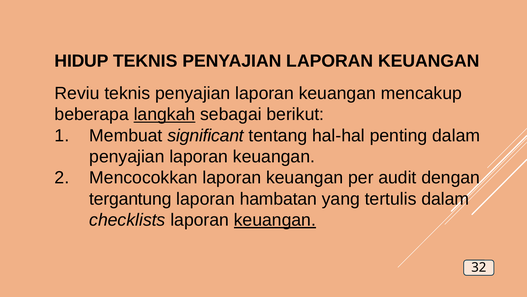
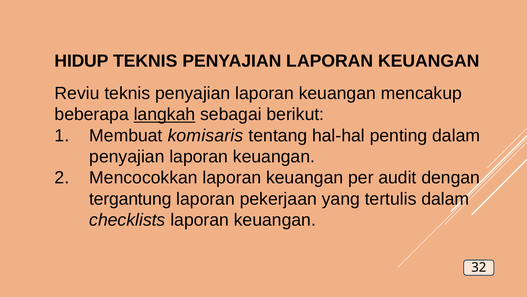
significant: significant -> komisaris
hambatan: hambatan -> pekerjaan
keuangan at (275, 220) underline: present -> none
